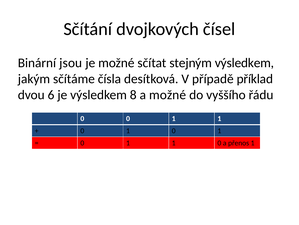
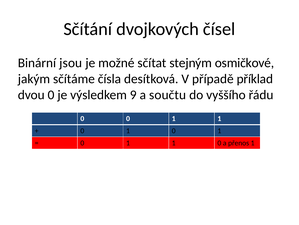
stejným výsledkem: výsledkem -> osmičkové
dvou 6: 6 -> 0
8: 8 -> 9
a možné: možné -> součtu
